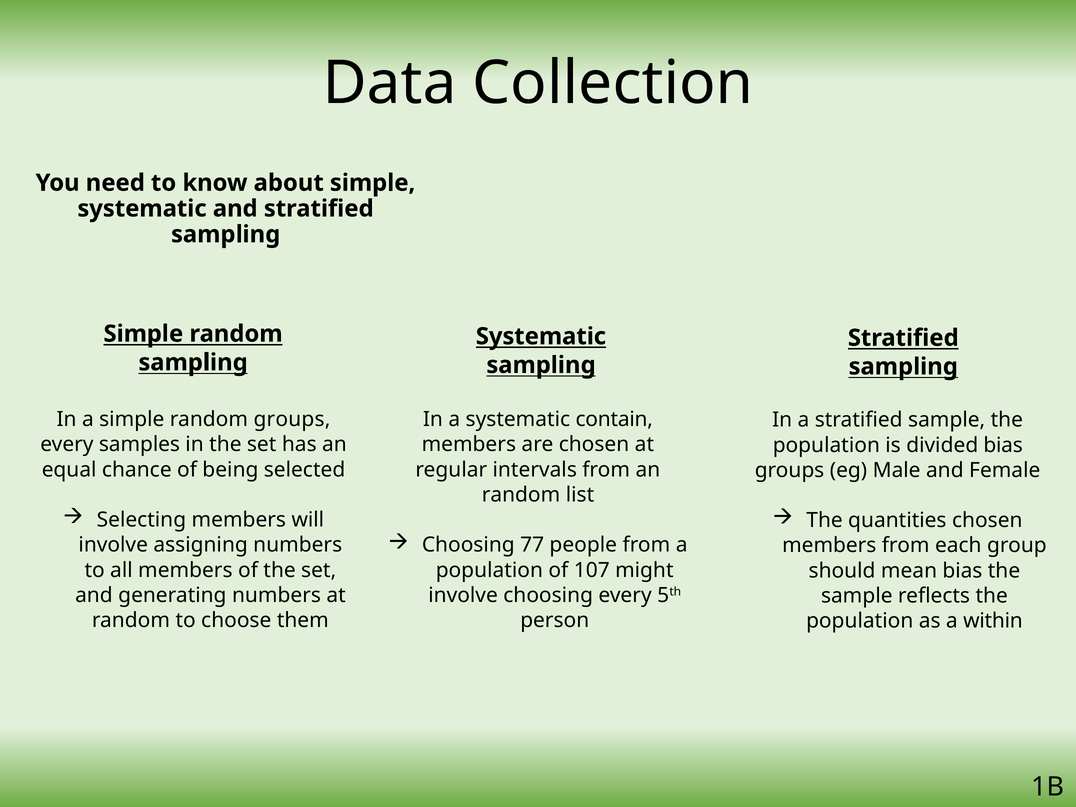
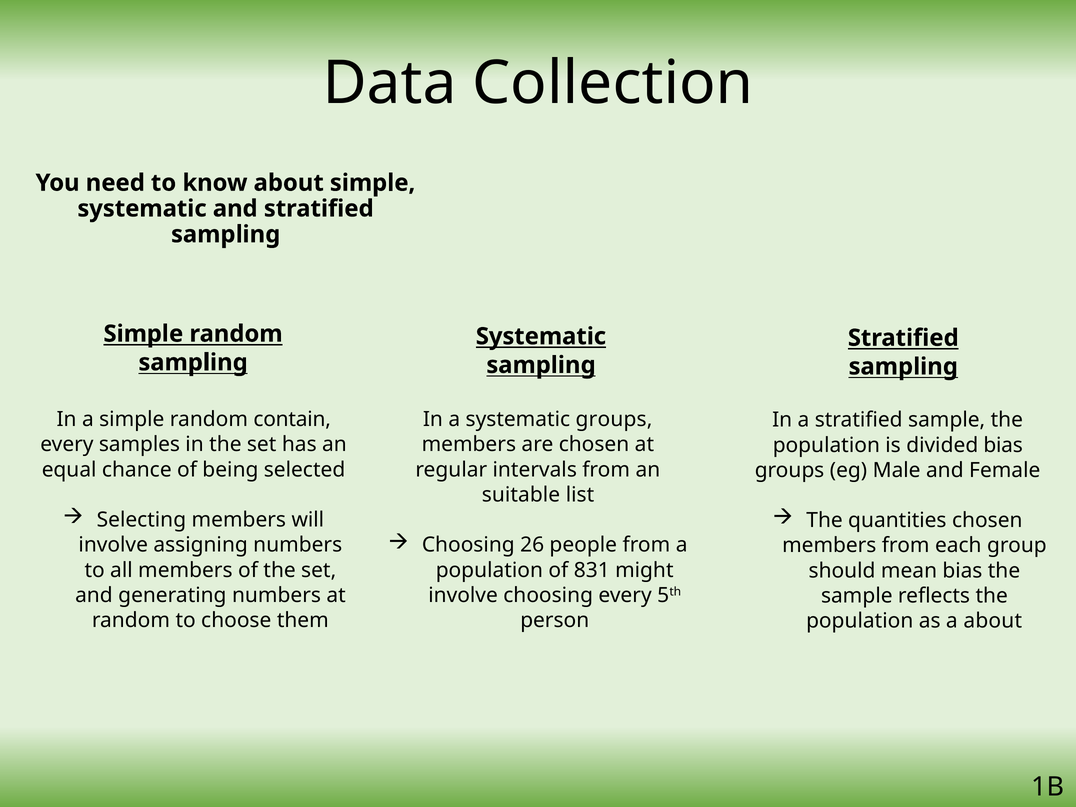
random groups: groups -> contain
systematic contain: contain -> groups
random at (521, 495): random -> suitable
77: 77 -> 26
107: 107 -> 831
a within: within -> about
